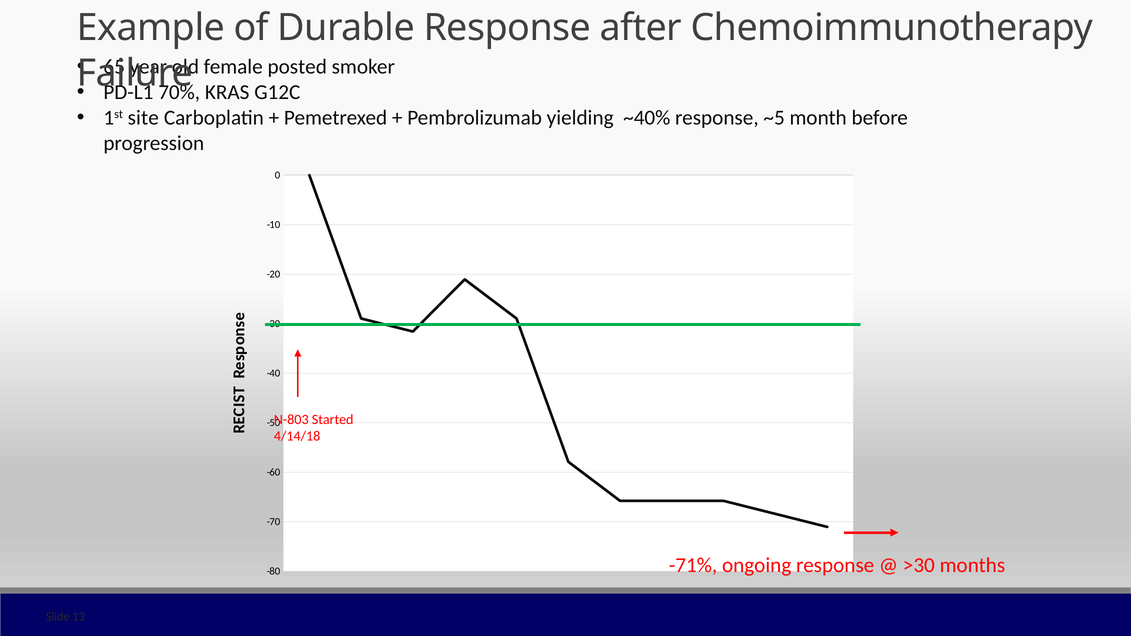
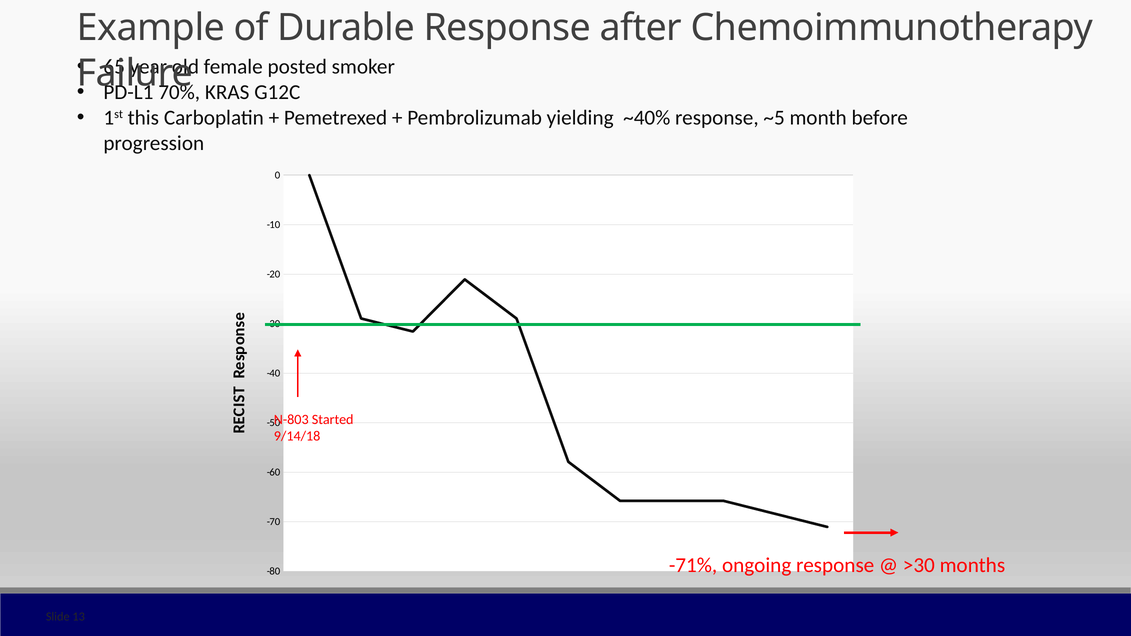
site: site -> this
4/14/18: 4/14/18 -> 9/14/18
